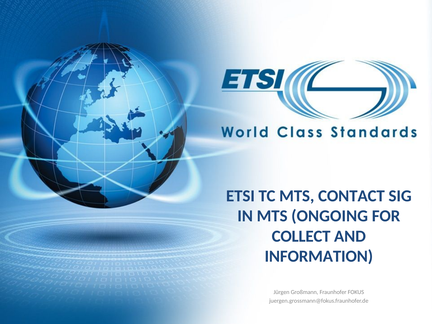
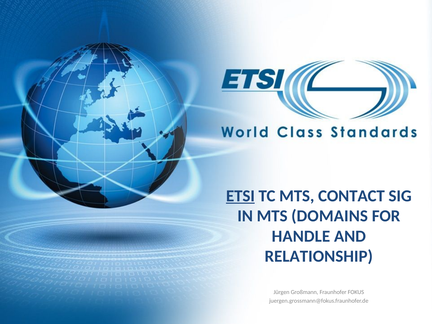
ETSI underline: none -> present
ONGOING: ONGOING -> DOMAINS
COLLECT: COLLECT -> HANDLE
INFORMATION: INFORMATION -> RELATIONSHIP
